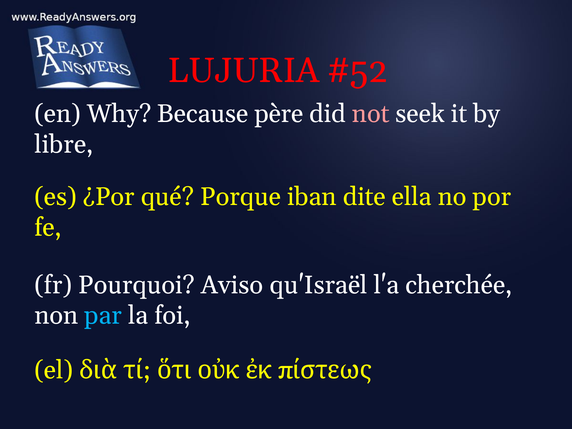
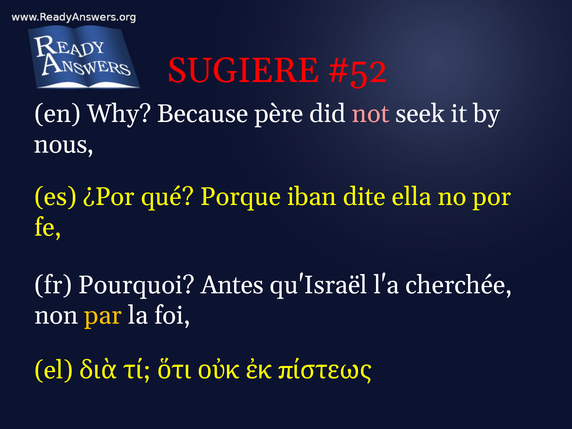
LUJURIA: LUJURIA -> SUGIERE
libre: libre -> nous
Aviso: Aviso -> Antes
par colour: light blue -> yellow
